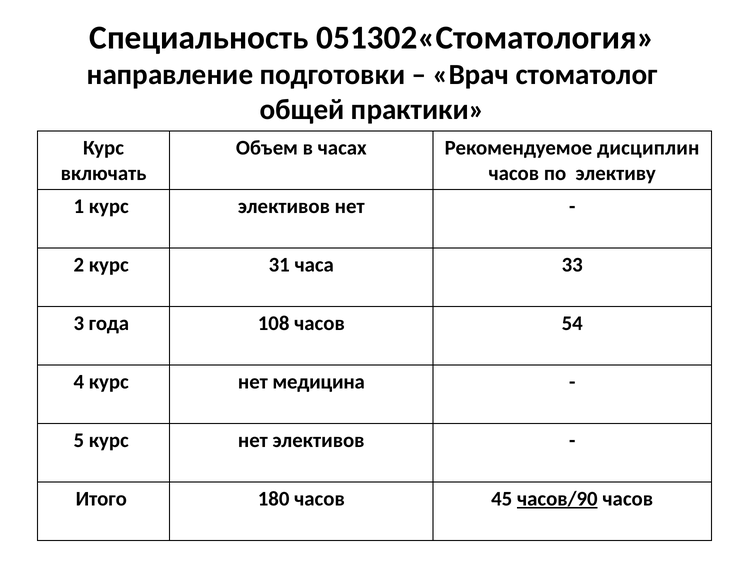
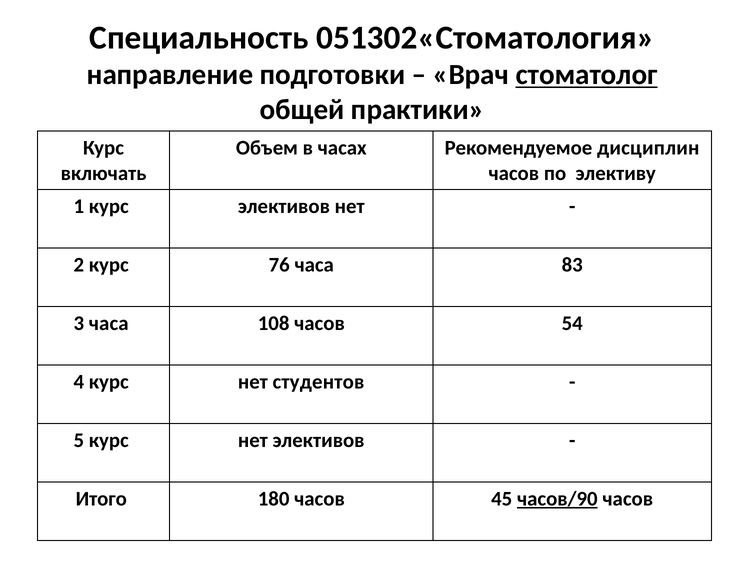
стоматолог underline: none -> present
31: 31 -> 76
33: 33 -> 83
3 года: года -> часа
медицина: медицина -> студентов
